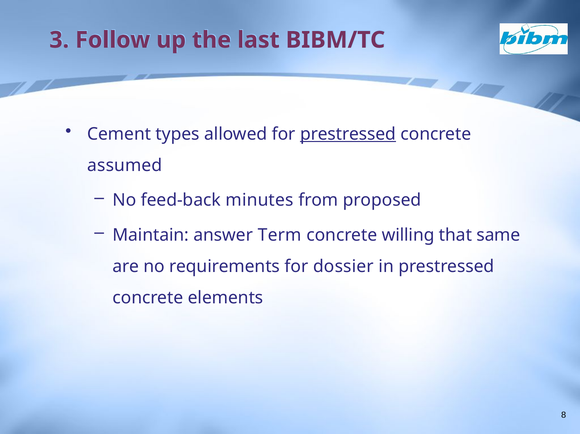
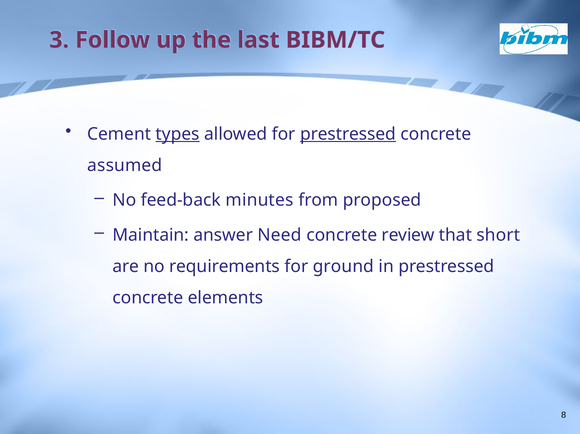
types underline: none -> present
Term: Term -> Need
willing: willing -> review
same: same -> short
dossier: dossier -> ground
